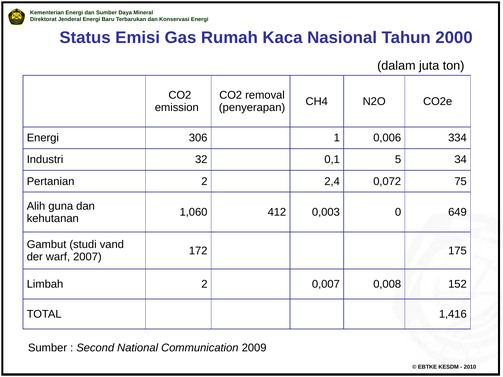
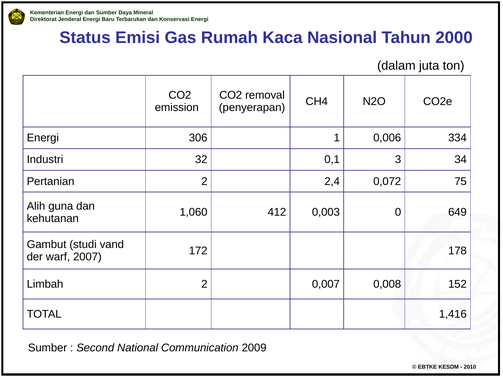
5: 5 -> 3
175: 175 -> 178
